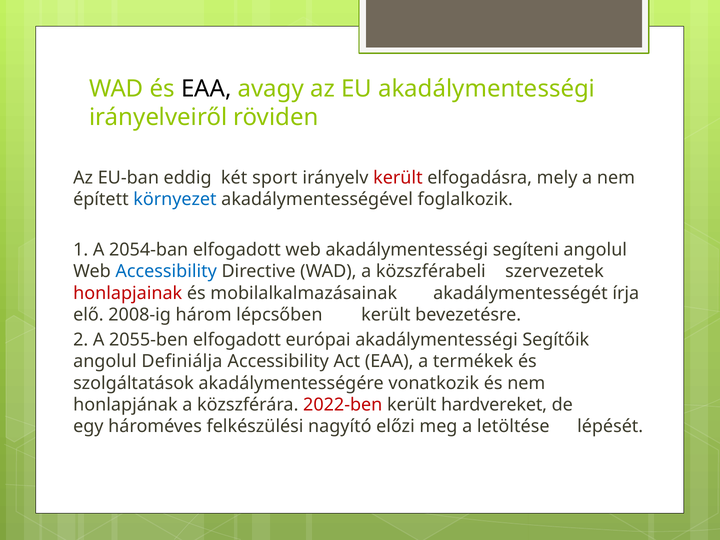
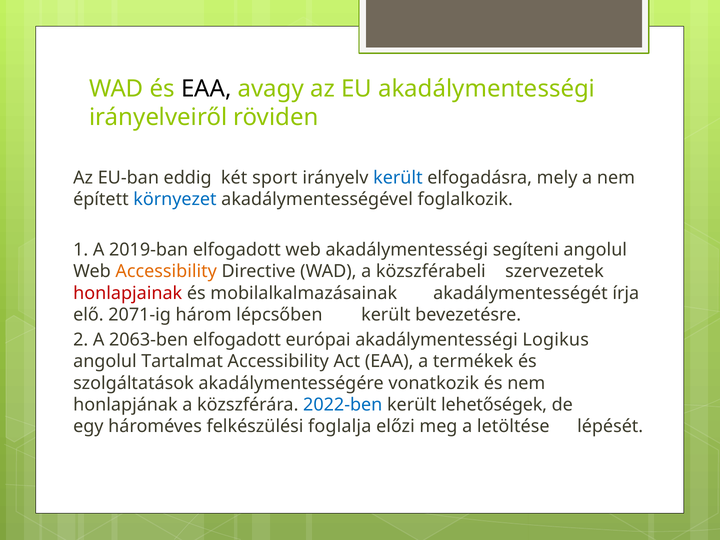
került at (398, 178) colour: red -> blue
2054-ban: 2054-ban -> 2019-ban
Accessibility at (166, 272) colour: blue -> orange
2008-ig: 2008-ig -> 2071-ig
2055-ben: 2055-ben -> 2063-ben
Segítőik: Segítőik -> Logikus
Definiálja: Definiálja -> Tartalmat
2022-ben colour: red -> blue
hardvereket: hardvereket -> lehetőségek
nagyító: nagyító -> foglalja
